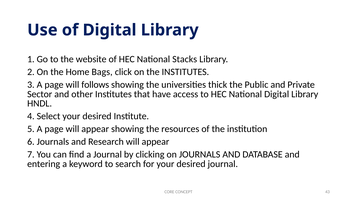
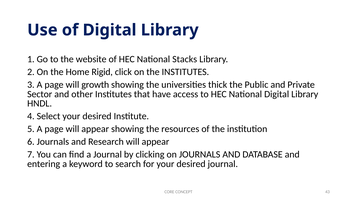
Bags: Bags -> Rigid
follows: follows -> growth
